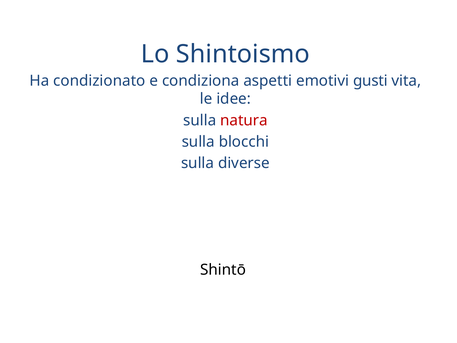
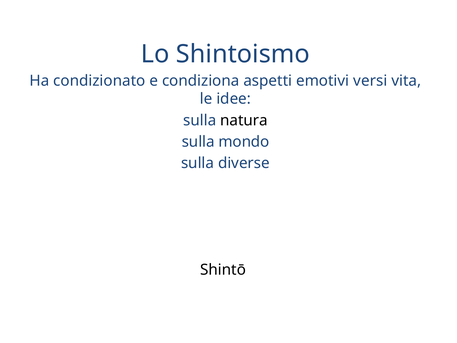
gusti: gusti -> versi
natura colour: red -> black
blocchi: blocchi -> mondo
